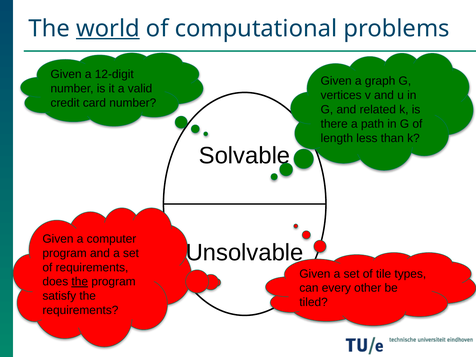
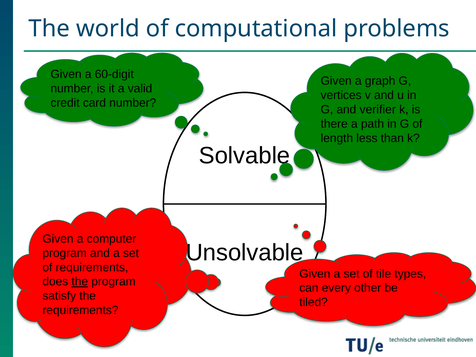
world underline: present -> none
12-digit: 12-digit -> 60-digit
related: related -> verifier
